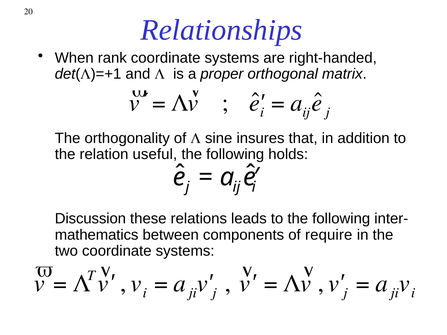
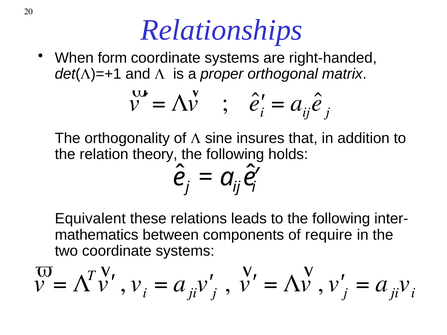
rank: rank -> form
useful: useful -> theory
Discussion: Discussion -> Equivalent
